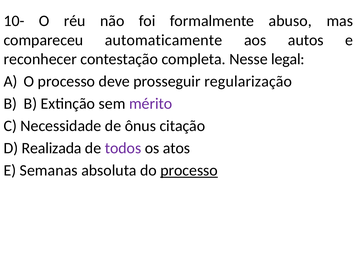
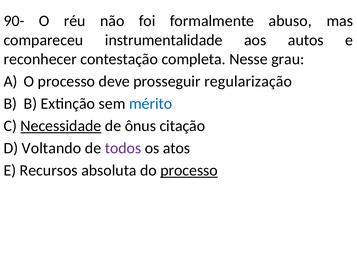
10-: 10- -> 90-
automaticamente: automaticamente -> instrumentalidade
legal: legal -> grau
mérito colour: purple -> blue
Necessidade underline: none -> present
Realizada: Realizada -> Voltando
Semanas: Semanas -> Recursos
